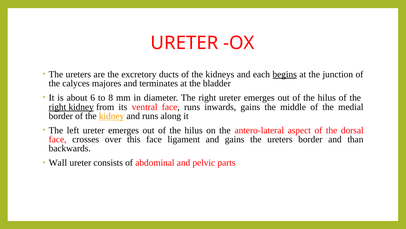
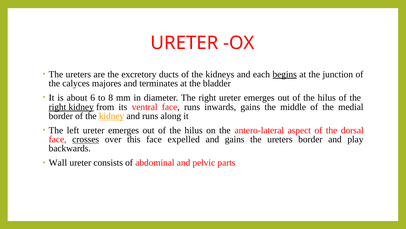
crosses underline: none -> present
ligament: ligament -> expelled
than: than -> play
